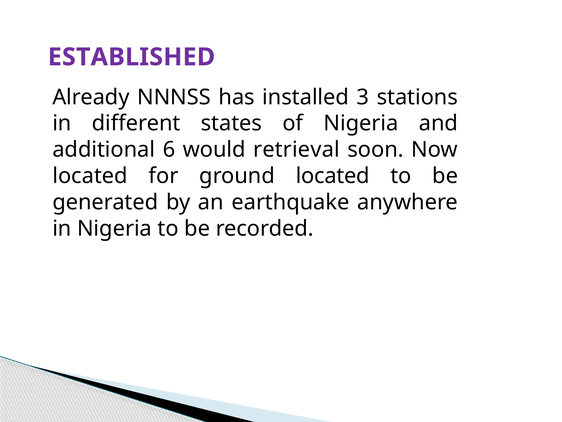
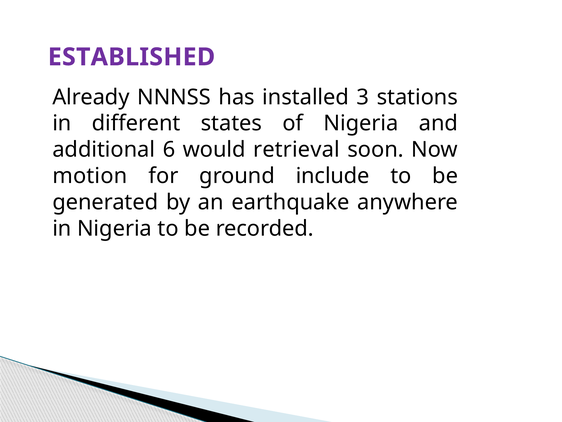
located at (90, 176): located -> motion
ground located: located -> include
